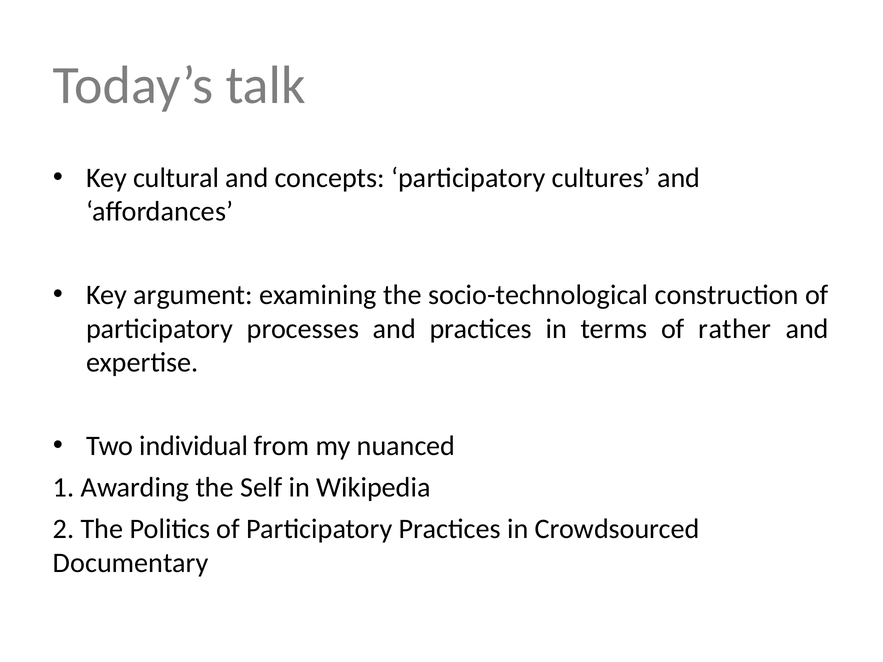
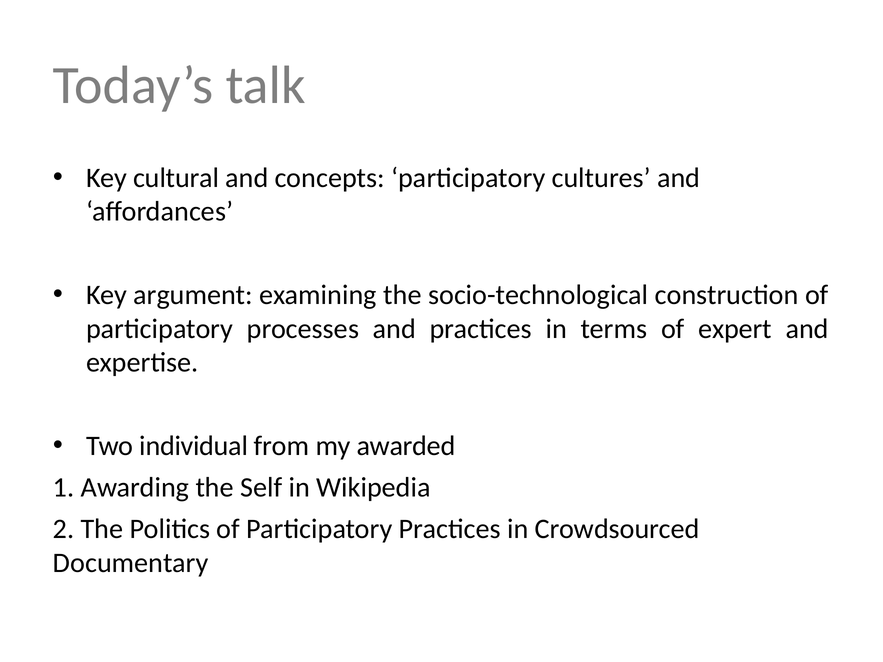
rather: rather -> expert
nuanced: nuanced -> awarded
